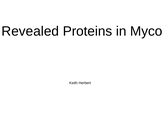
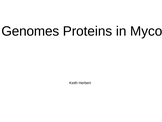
Revealed: Revealed -> Genomes
